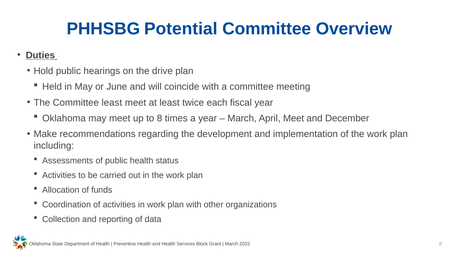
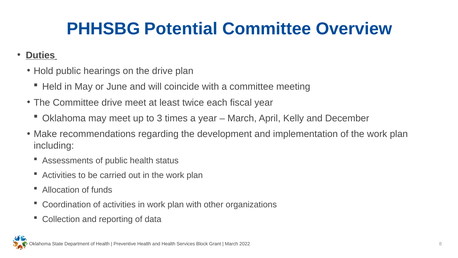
Committee least: least -> drive
to 8: 8 -> 3
April Meet: Meet -> Kelly
